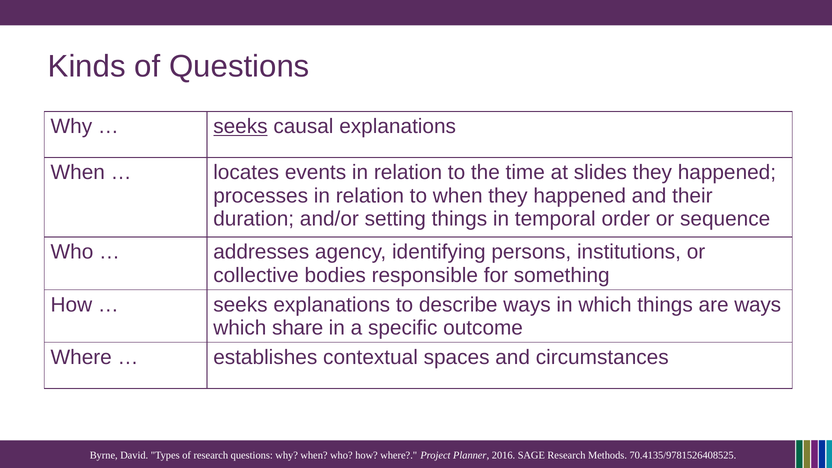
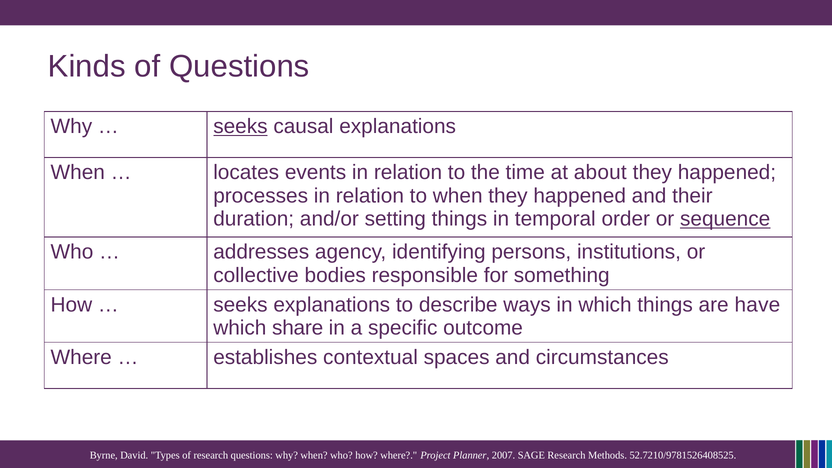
slides: slides -> about
sequence underline: none -> present
are ways: ways -> have
2016: 2016 -> 2007
70.4135/9781526408525: 70.4135/9781526408525 -> 52.7210/9781526408525
